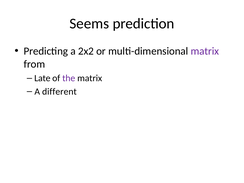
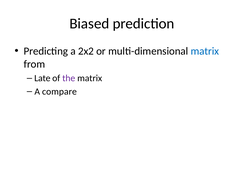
Seems: Seems -> Biased
matrix at (205, 51) colour: purple -> blue
different: different -> compare
